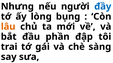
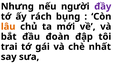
đầy colour: blue -> purple
lòng: lòng -> rách
phần: phần -> đoàn
sàng: sàng -> nhất
